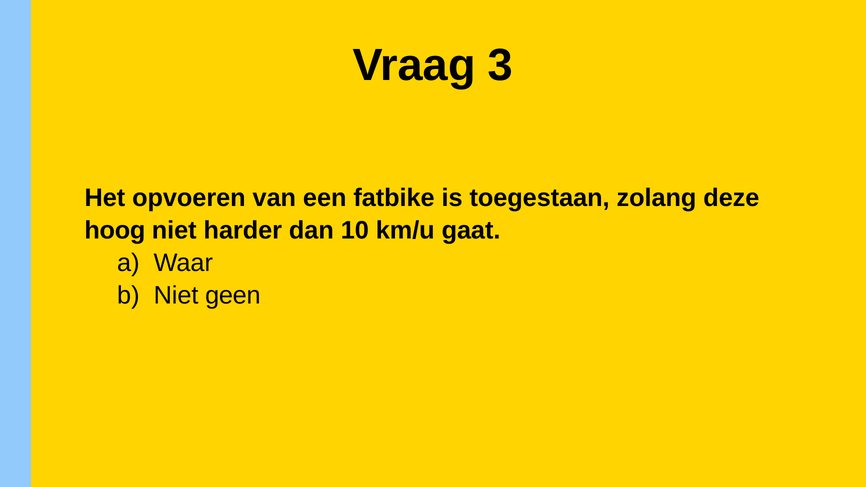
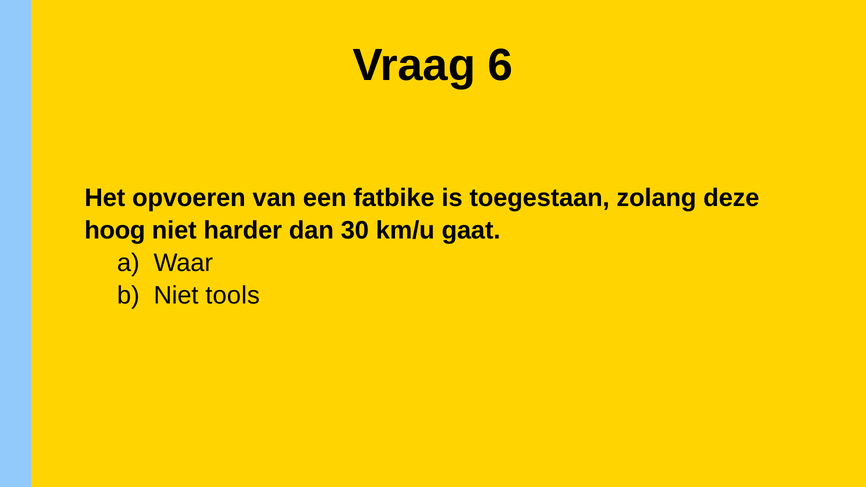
3: 3 -> 6
10: 10 -> 30
geen: geen -> tools
